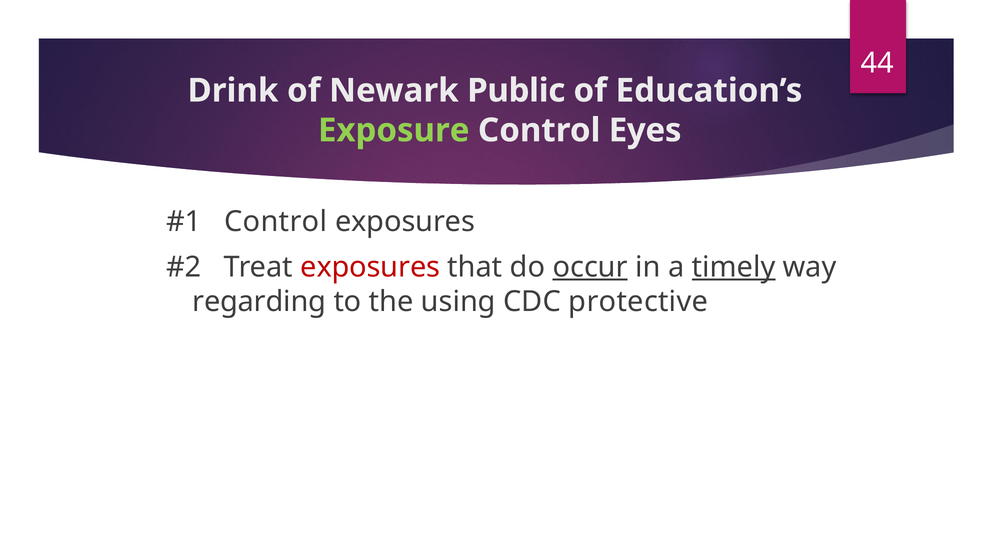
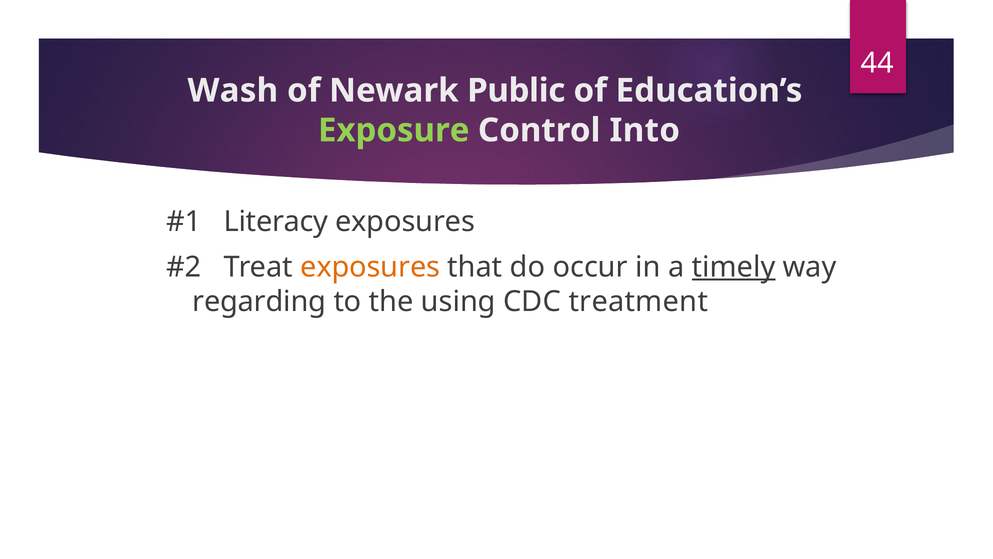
Drink: Drink -> Wash
Eyes: Eyes -> Into
Control at (276, 222): Control -> Literacy
exposures at (370, 267) colour: red -> orange
occur underline: present -> none
protective: protective -> treatment
